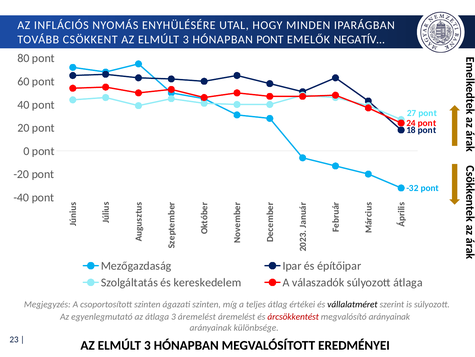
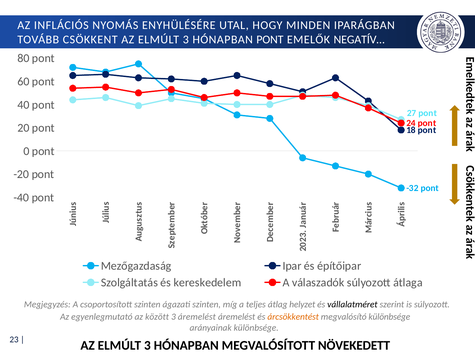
értékei: értékei -> helyzet
az átlaga: átlaga -> között
árcsökkentést colour: red -> orange
megvalósító arányainak: arányainak -> különbsége
EREDMÉNYEI: EREDMÉNYEI -> NÖVEKEDETT
